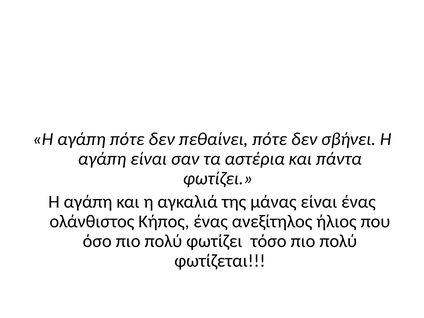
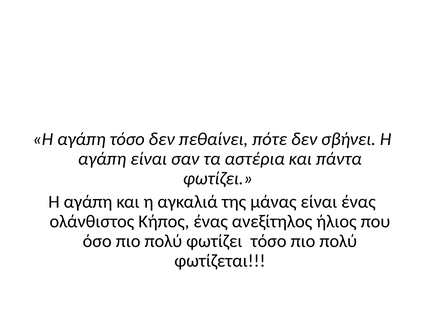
αγάπη πότε: πότε -> τόσο
